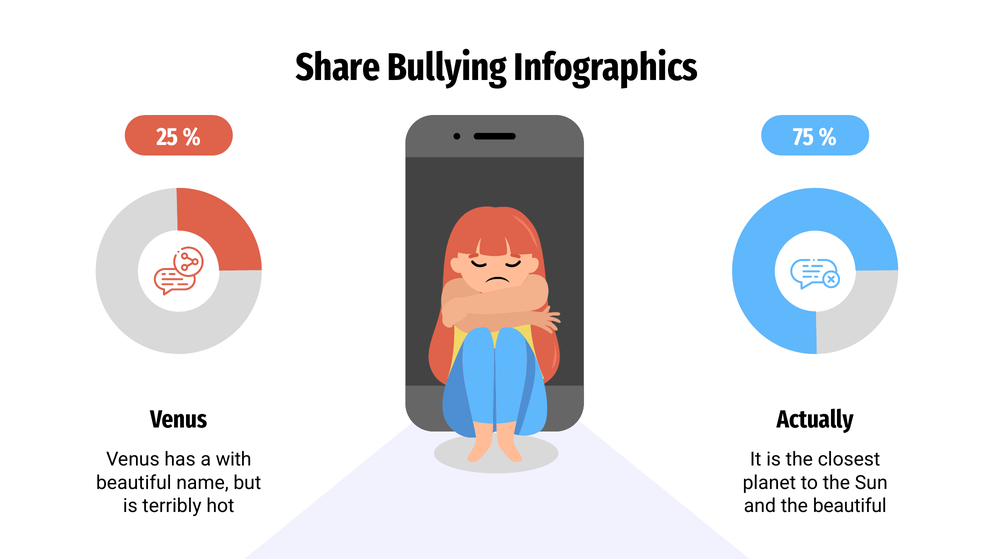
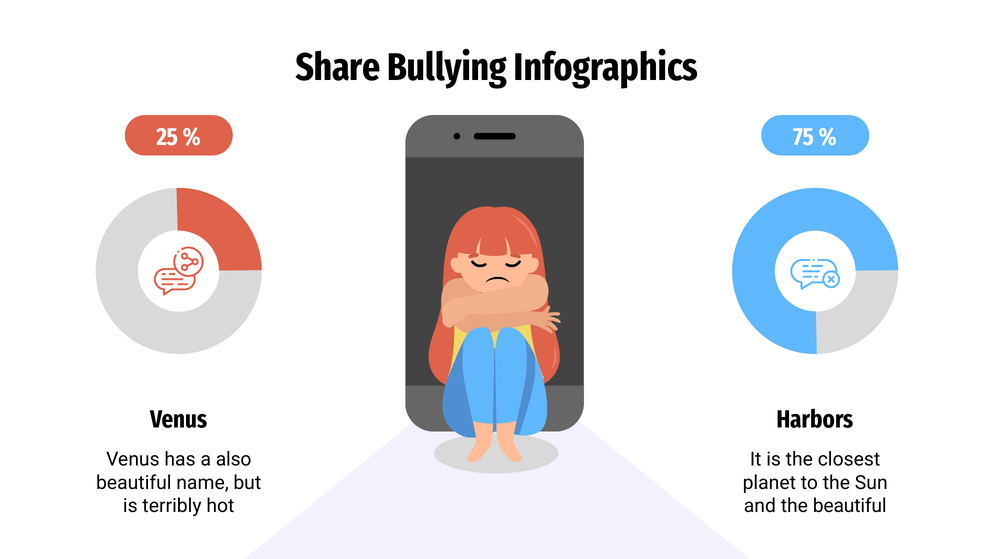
Actually: Actually -> Harbors
with: with -> also
